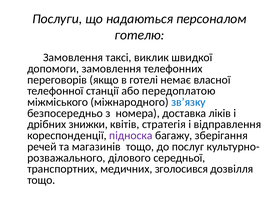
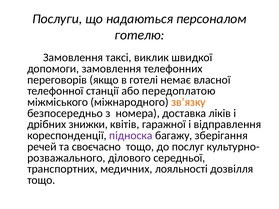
зв’язку colour: blue -> orange
стратегія: стратегія -> гаражної
магазинів: магазинів -> своєчасно
зголосився: зголосився -> лояльності
